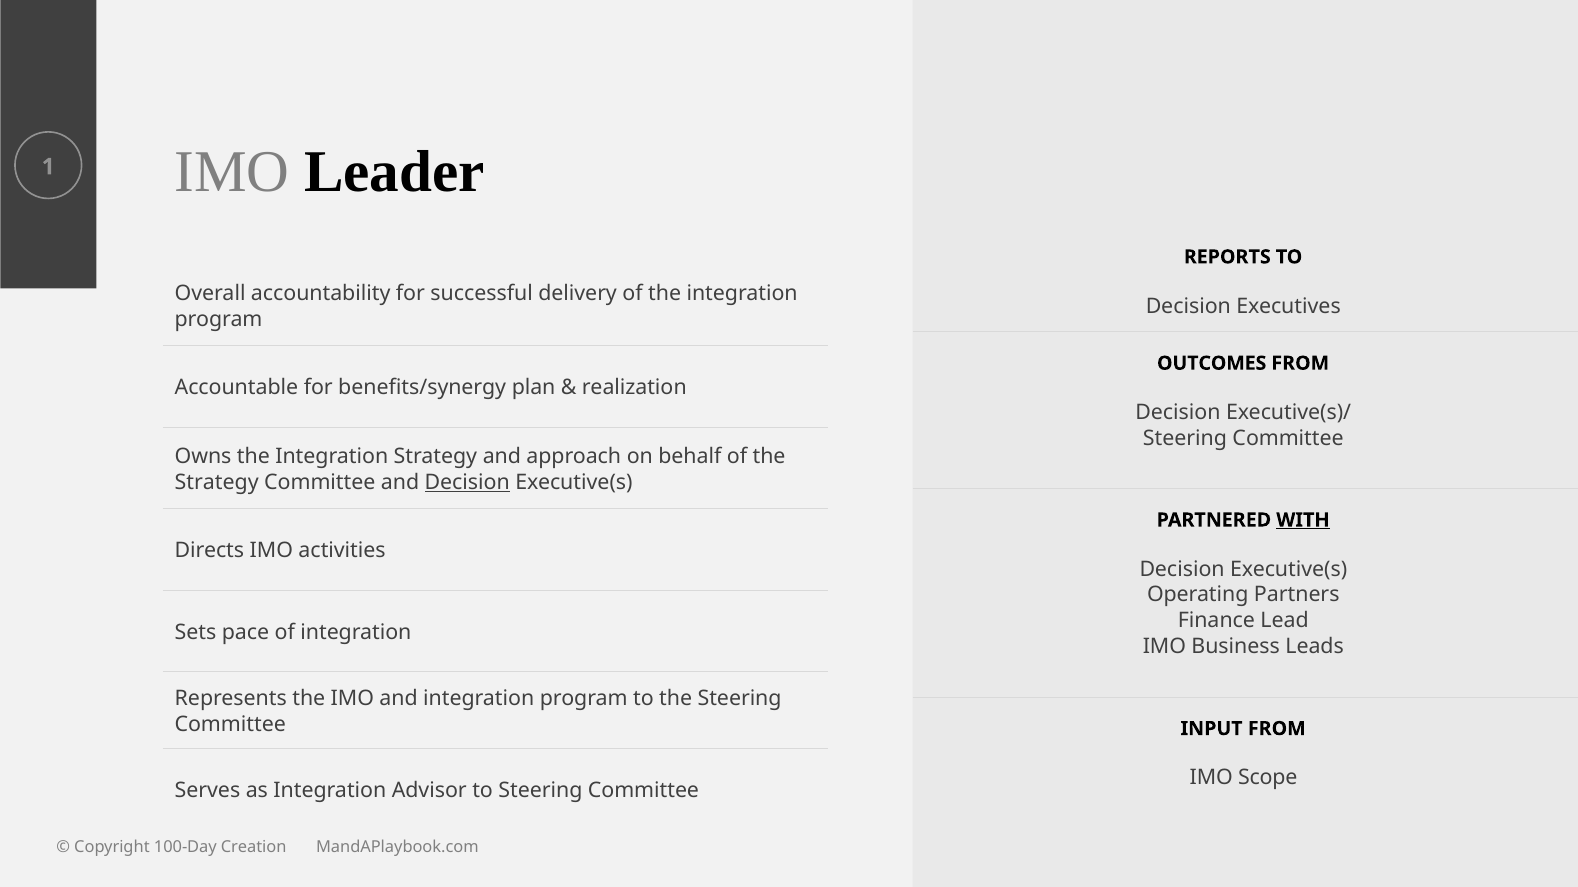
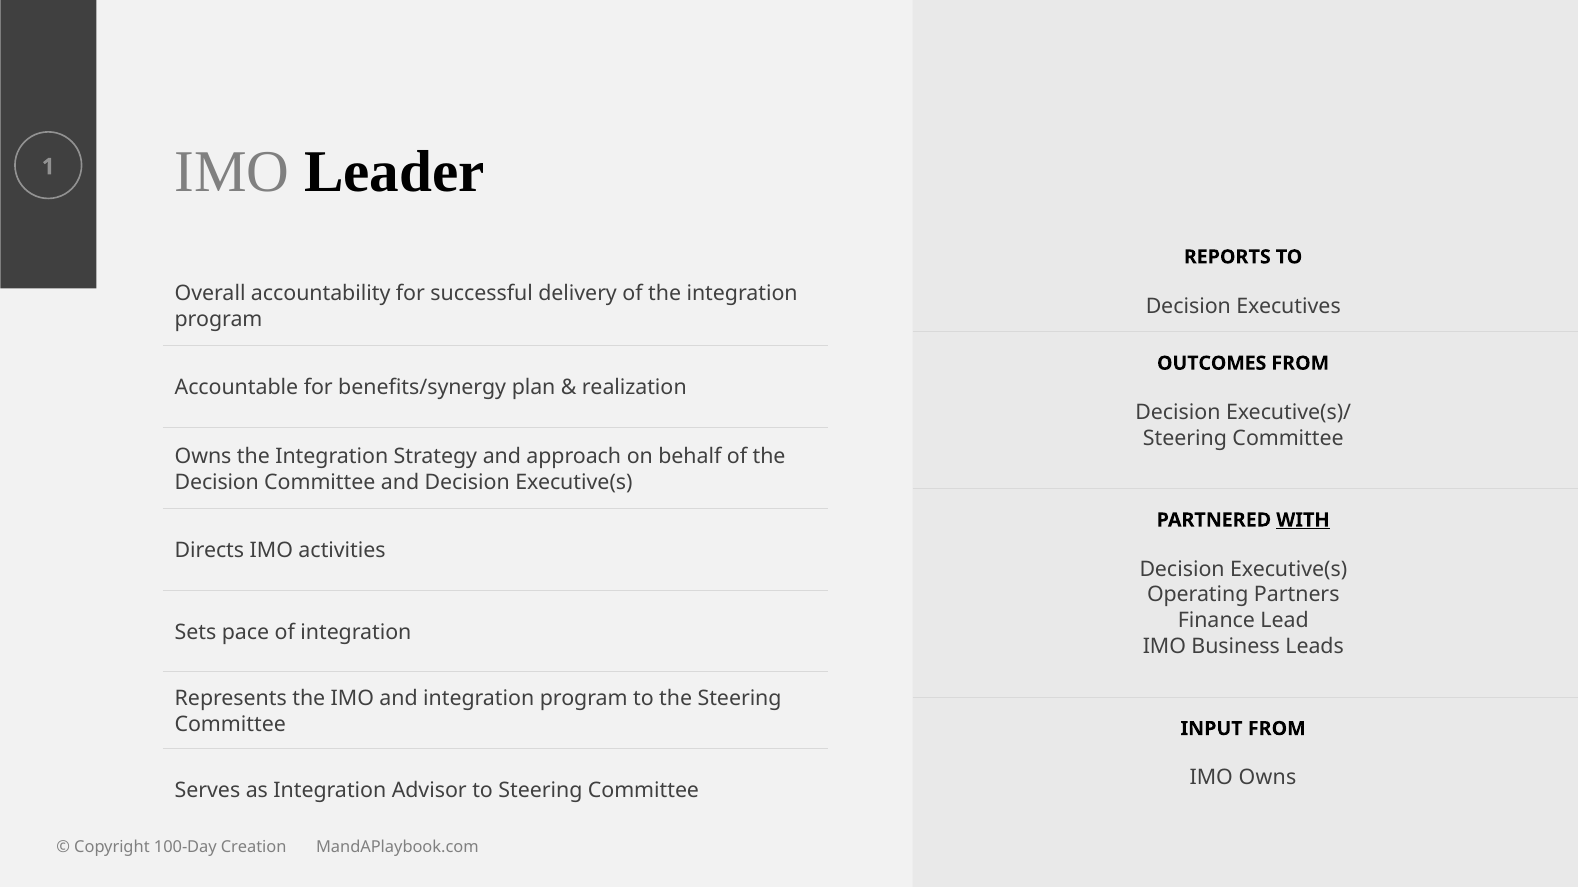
Strategy at (217, 482): Strategy -> Decision
Decision at (467, 482) underline: present -> none
IMO Scope: Scope -> Owns
